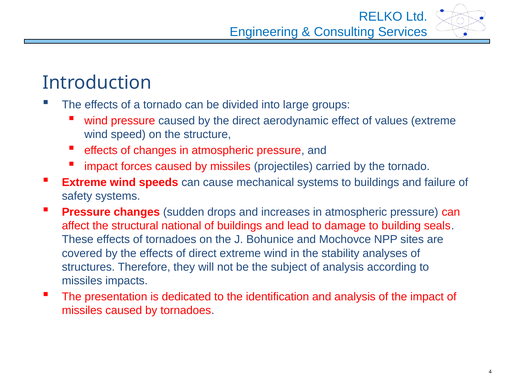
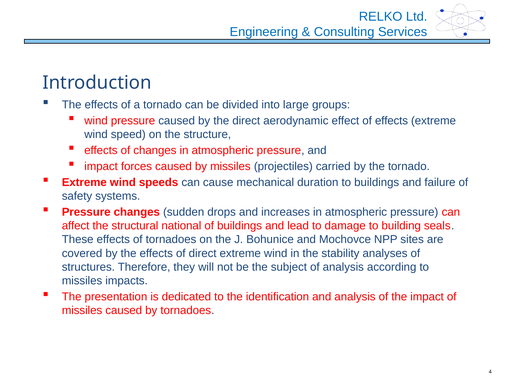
of values: values -> effects
mechanical systems: systems -> duration
